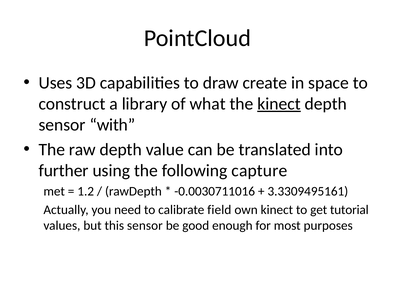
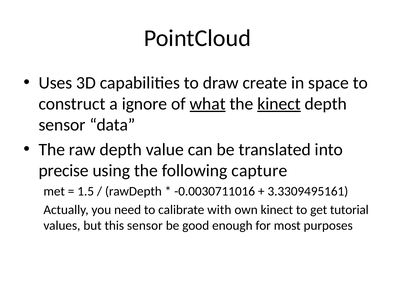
library: library -> ignore
what underline: none -> present
with: with -> data
further: further -> precise
1.2: 1.2 -> 1.5
field: field -> with
